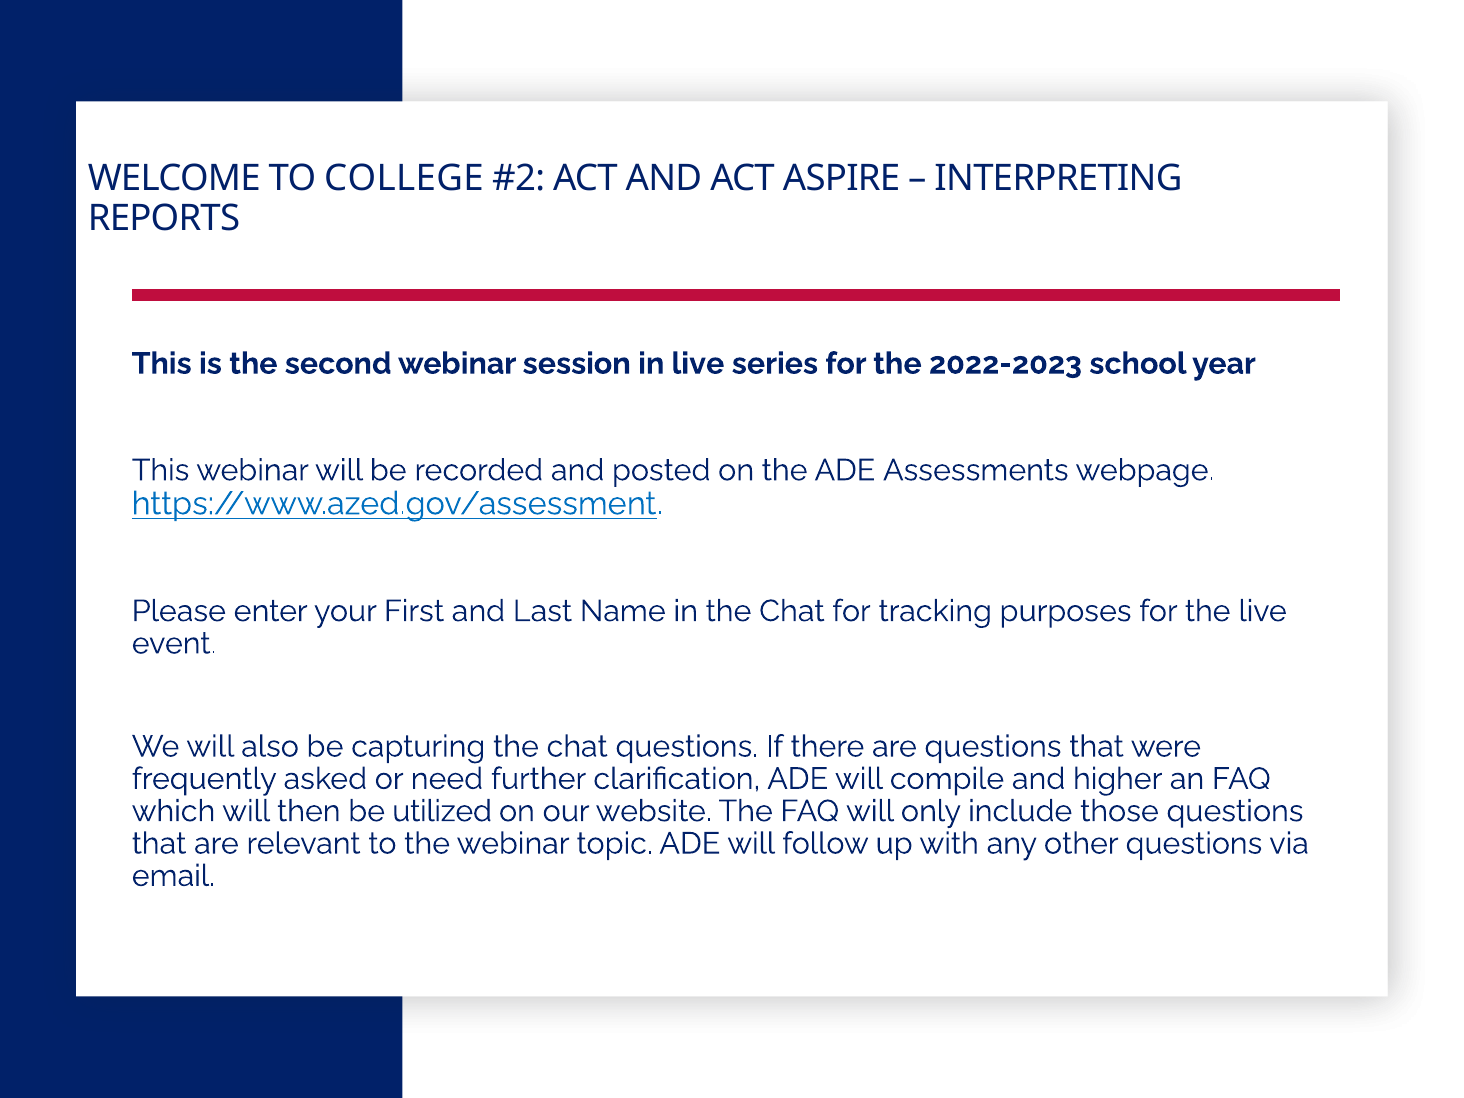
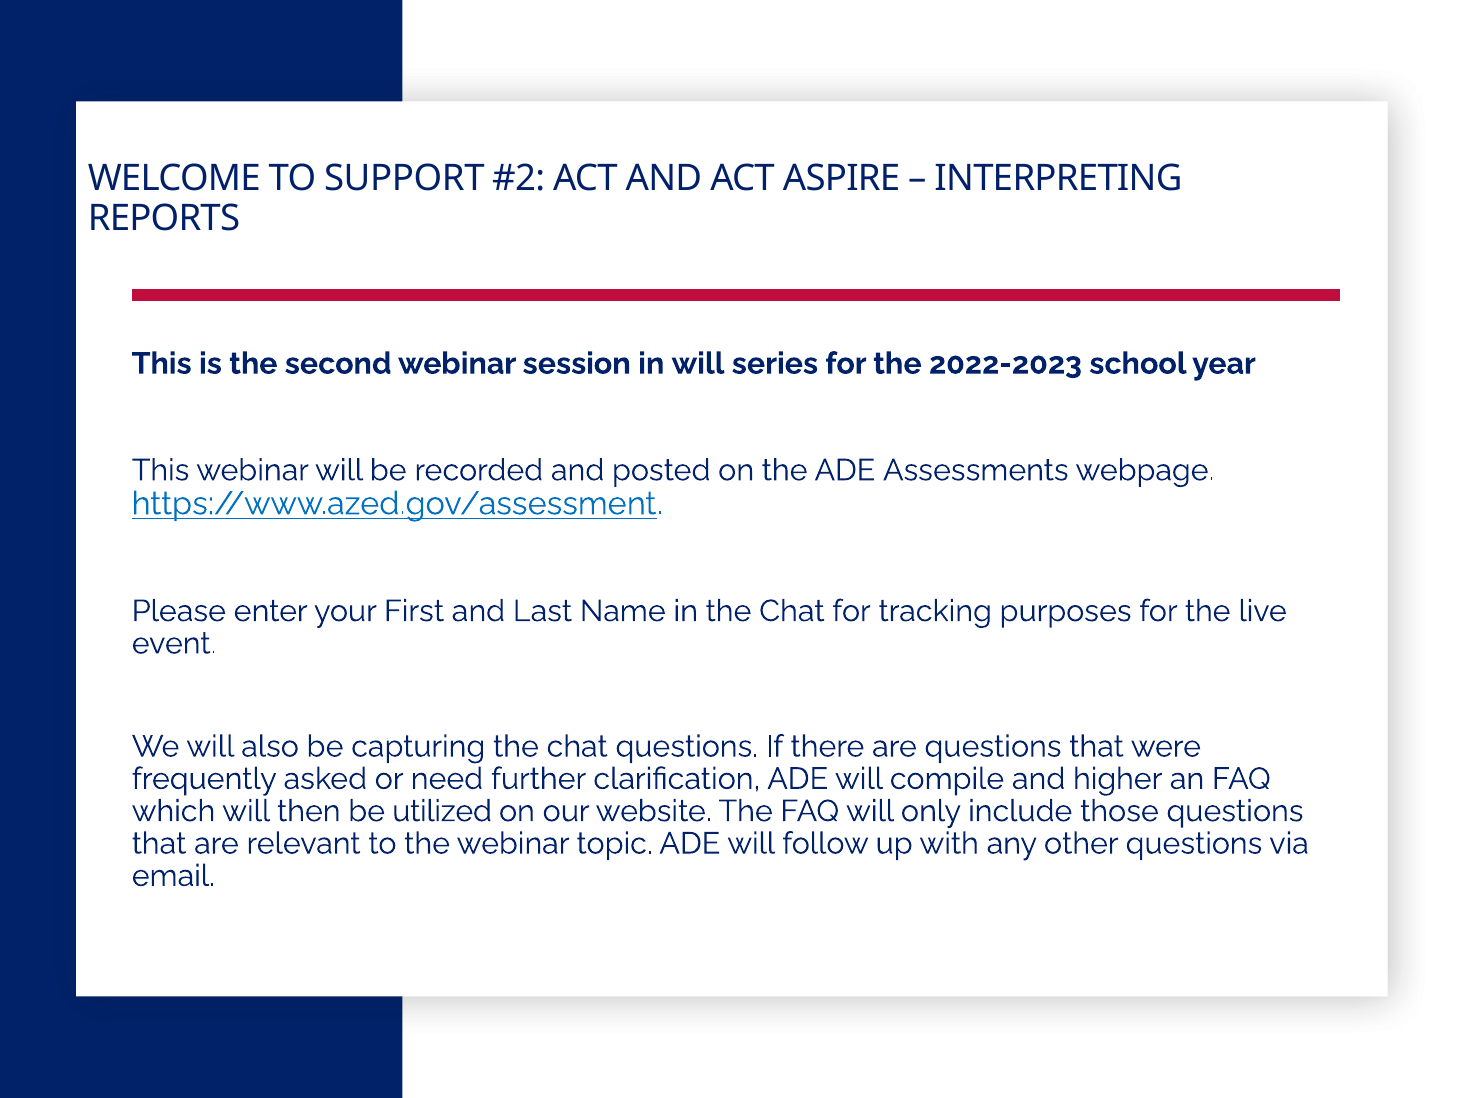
COLLEGE: COLLEGE -> SUPPORT
in live: live -> will
